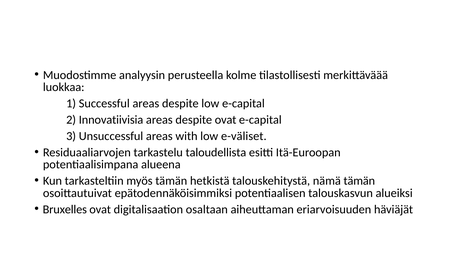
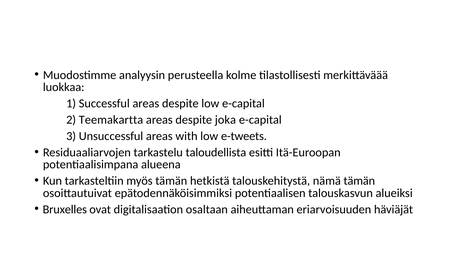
Innovatiivisia: Innovatiivisia -> Teemakartta
despite ovat: ovat -> joka
e-väliset: e-väliset -> e-tweets
